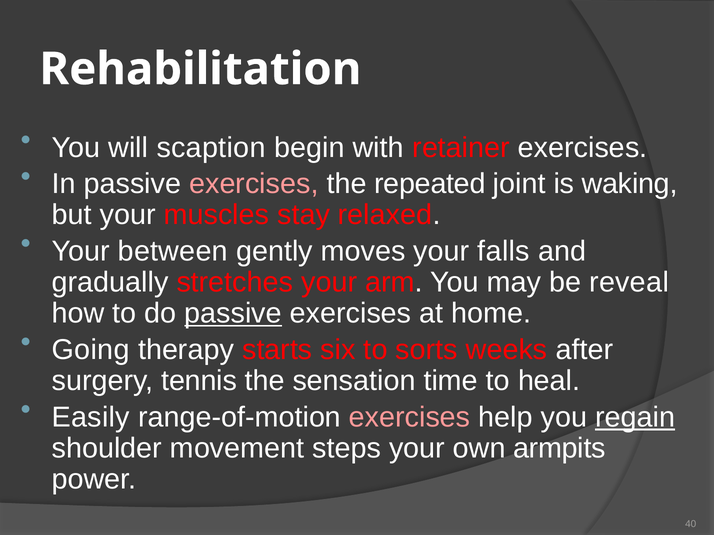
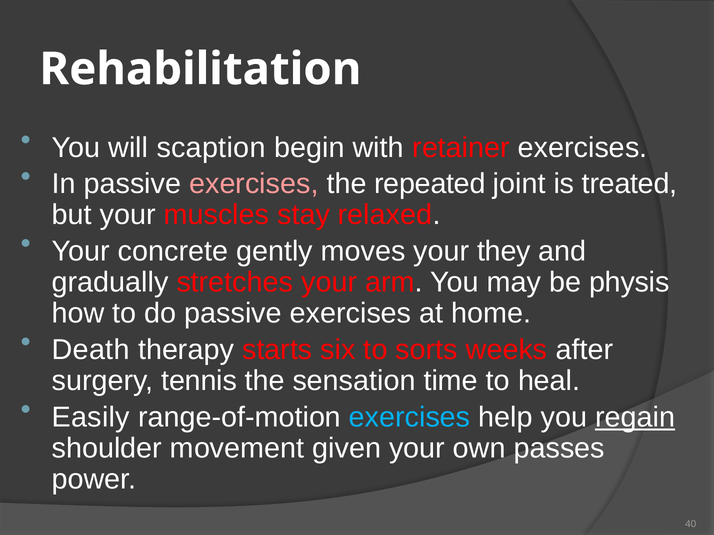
waking: waking -> treated
between: between -> concrete
falls: falls -> they
reveal: reveal -> physis
passive at (233, 314) underline: present -> none
Going: Going -> Death
exercises at (410, 418) colour: pink -> light blue
steps: steps -> given
armpits: armpits -> passes
